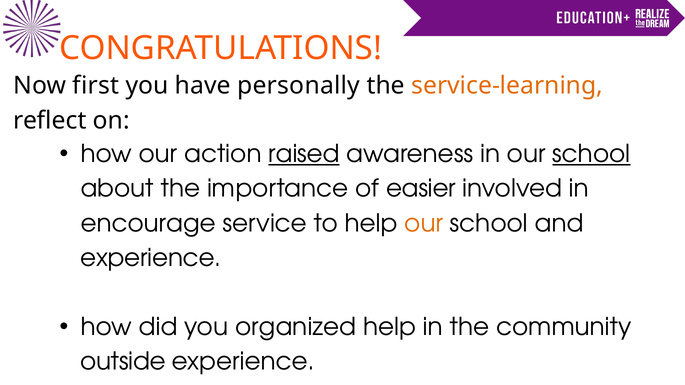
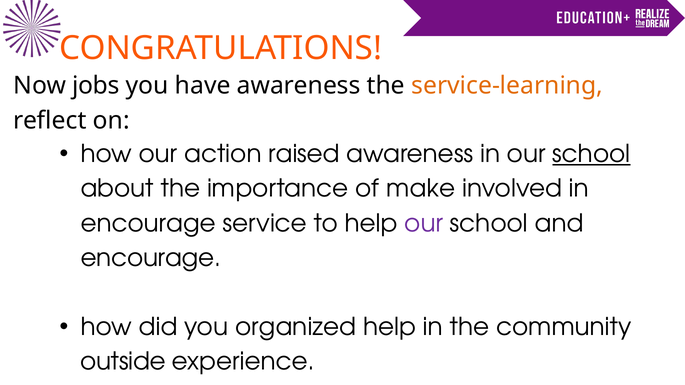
first: first -> jobs
have personally: personally -> awareness
raised underline: present -> none
easier: easier -> make
our at (424, 224) colour: orange -> purple
experience at (151, 258): experience -> encourage
